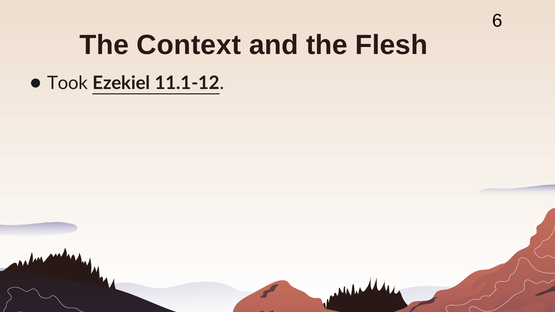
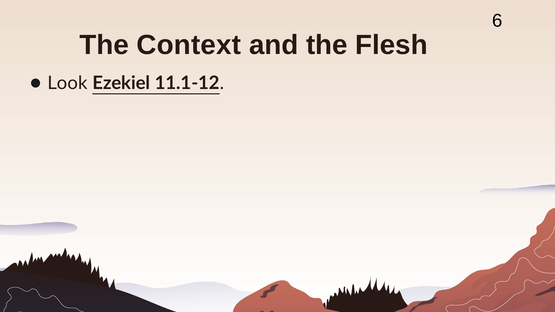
Took: Took -> Look
